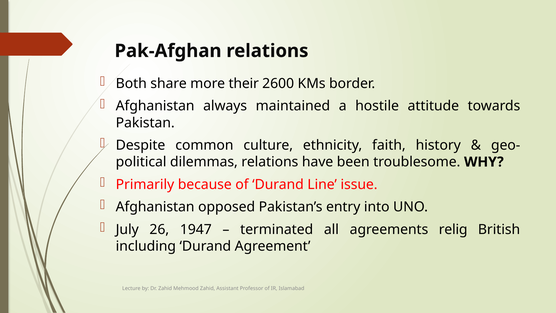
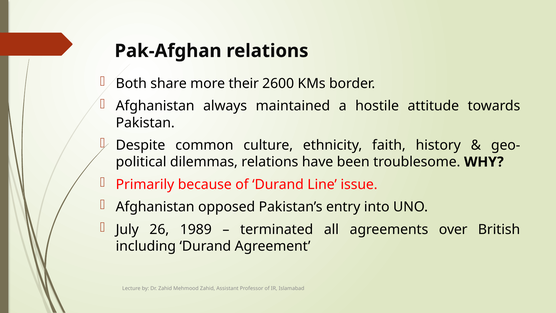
1947: 1947 -> 1989
relig: relig -> over
